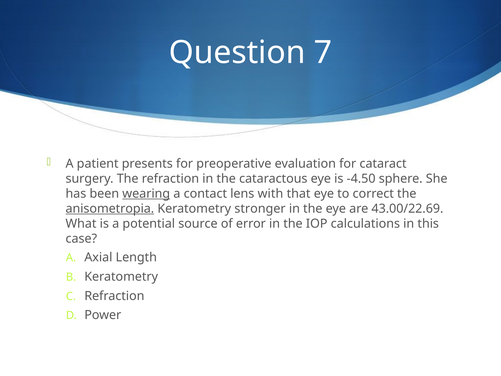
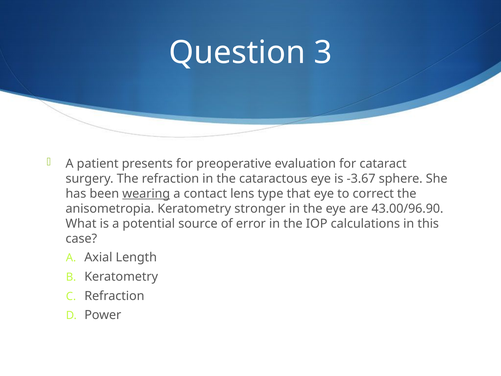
7: 7 -> 3
-4.50: -4.50 -> -3.67
with: with -> type
anisometropia underline: present -> none
43.00/22.69: 43.00/22.69 -> 43.00/96.90
